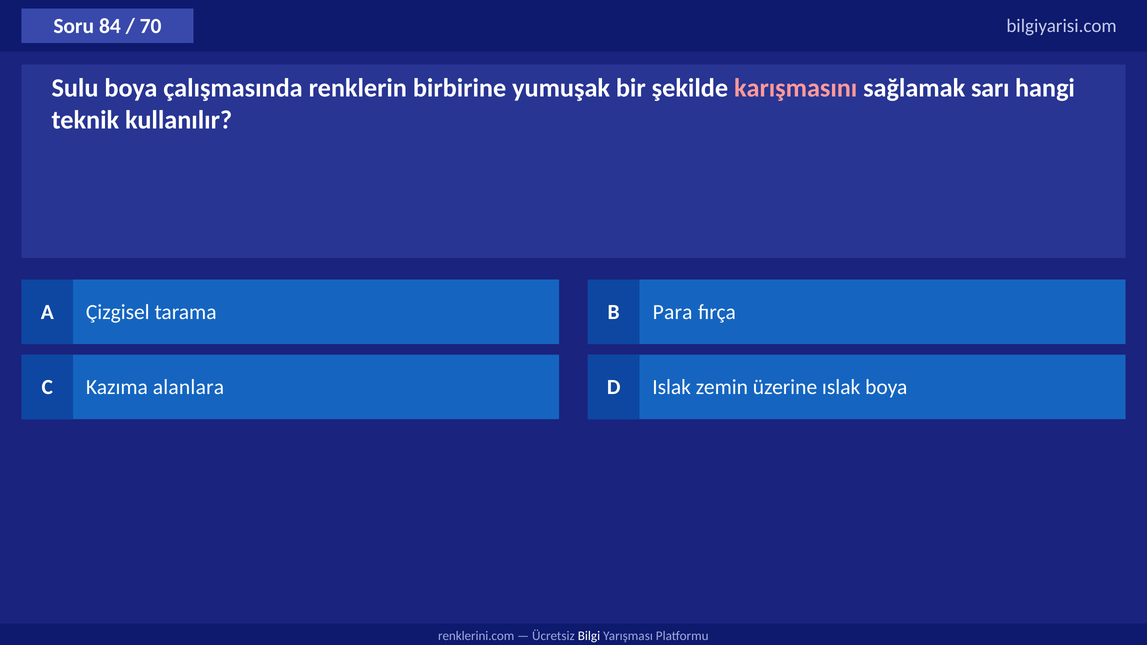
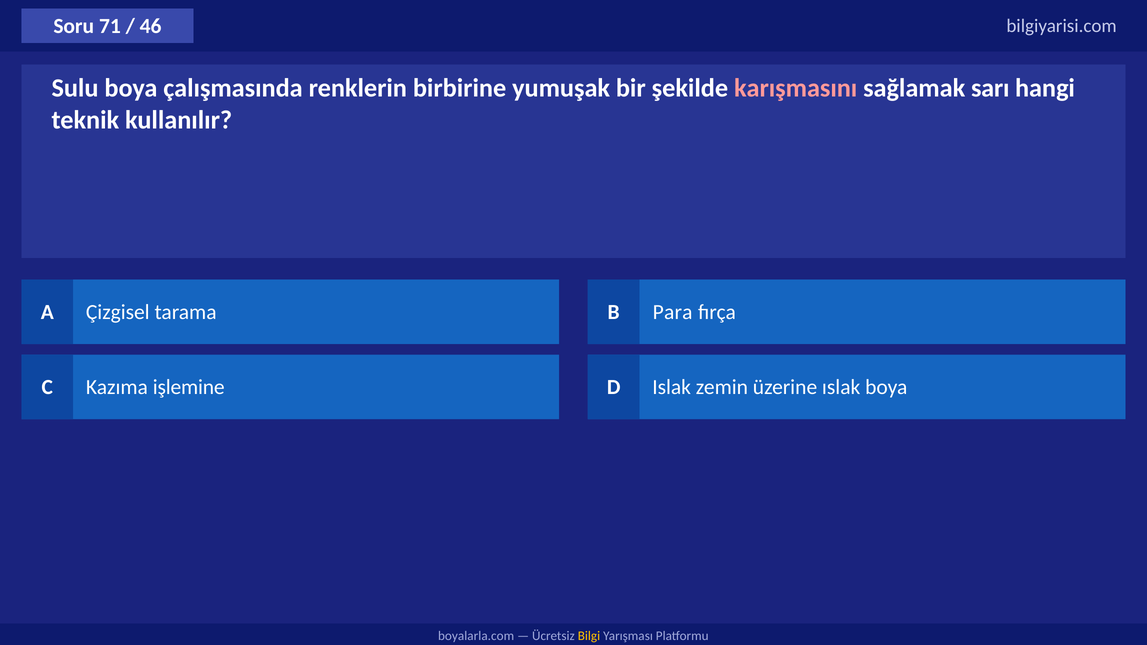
84: 84 -> 71
70: 70 -> 46
alanlara: alanlara -> işlemine
renklerini.com: renklerini.com -> boyalarla.com
Bilgi colour: white -> yellow
